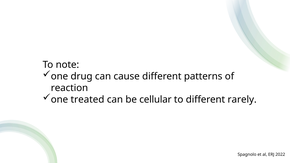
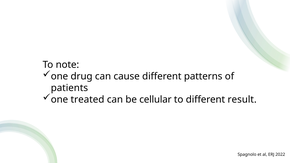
reaction: reaction -> patients
rarely: rarely -> result
